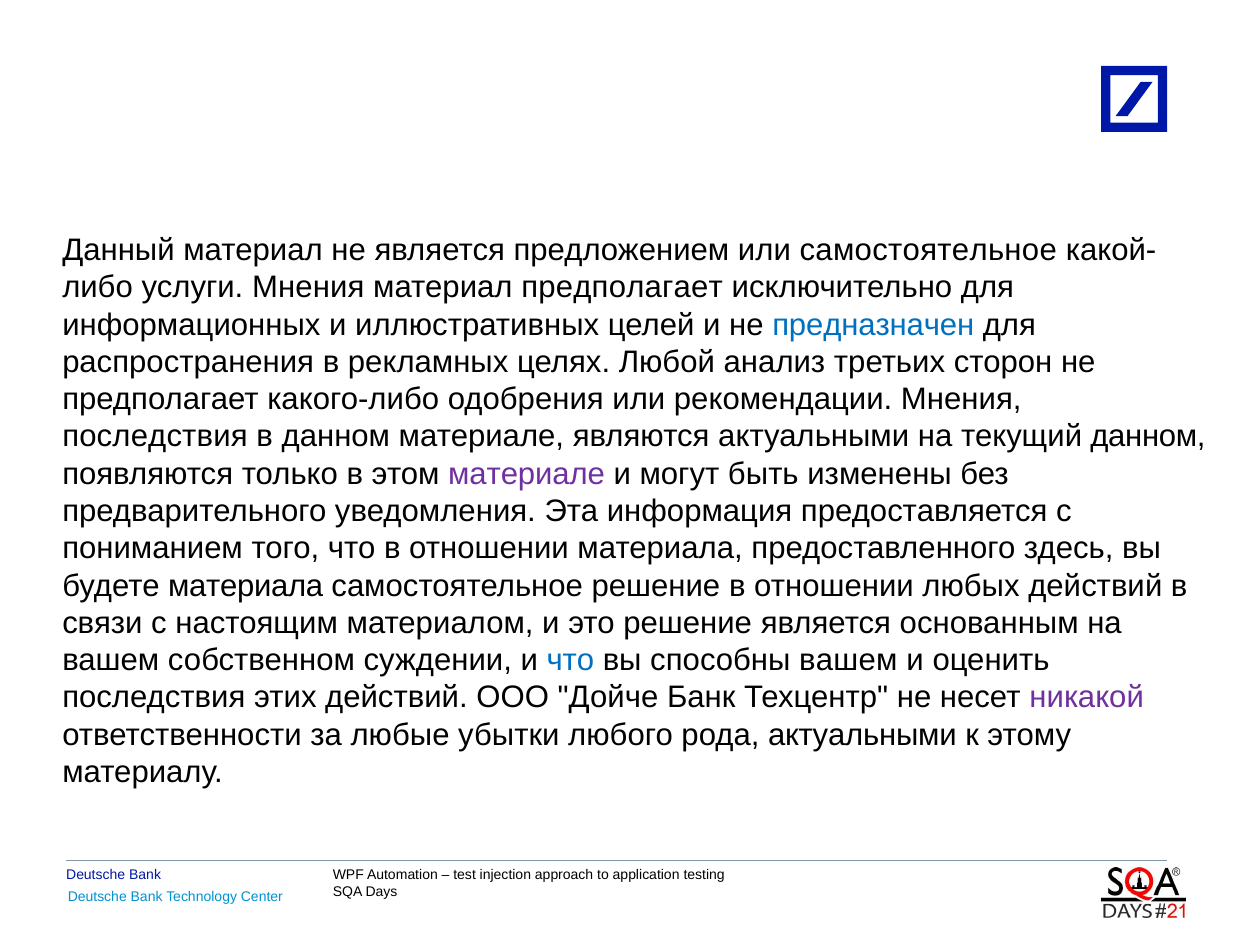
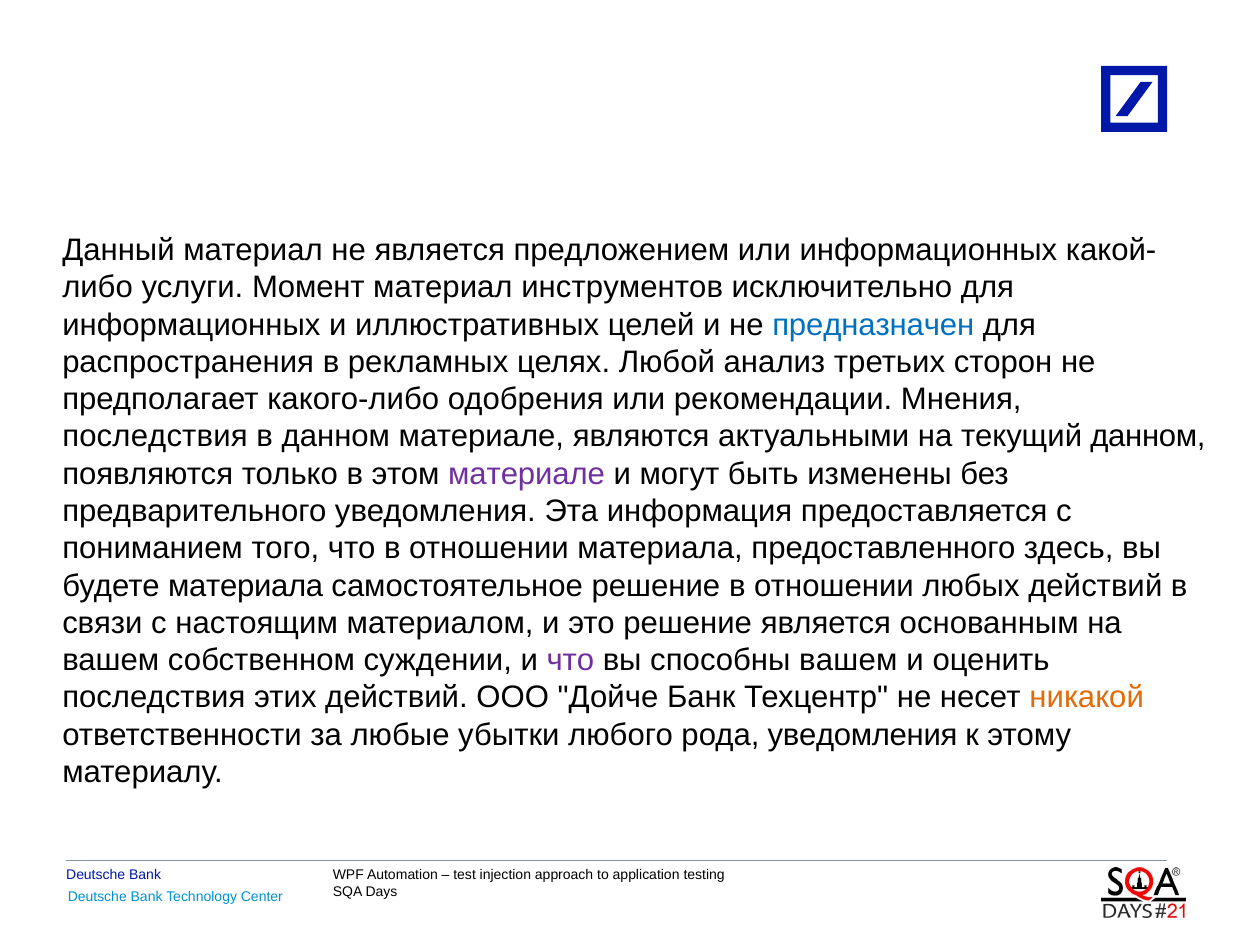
или самостоятельное: самостоятельное -> информационных
услуги Мнения: Мнения -> Момент
материал предполагает: предполагает -> инструментов
что at (570, 661) colour: blue -> purple
никакой colour: purple -> orange
рода актуальными: актуальными -> уведомления
